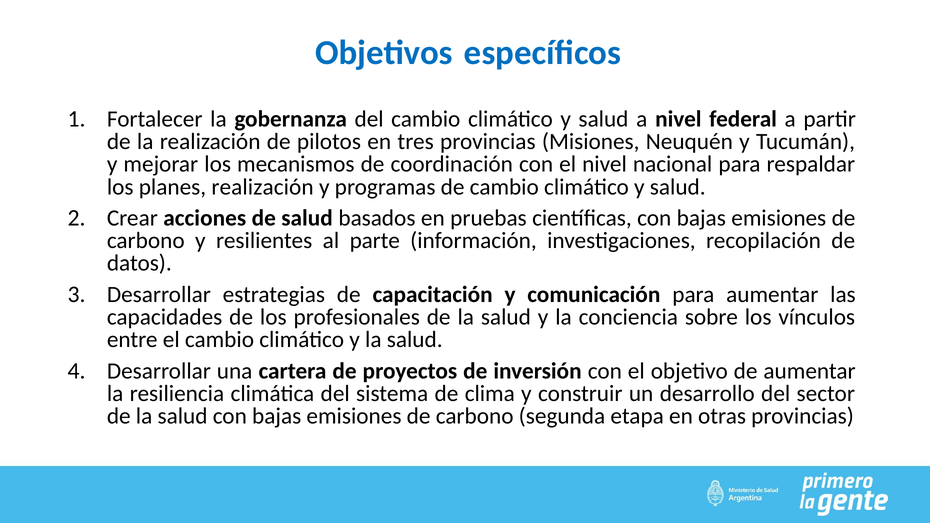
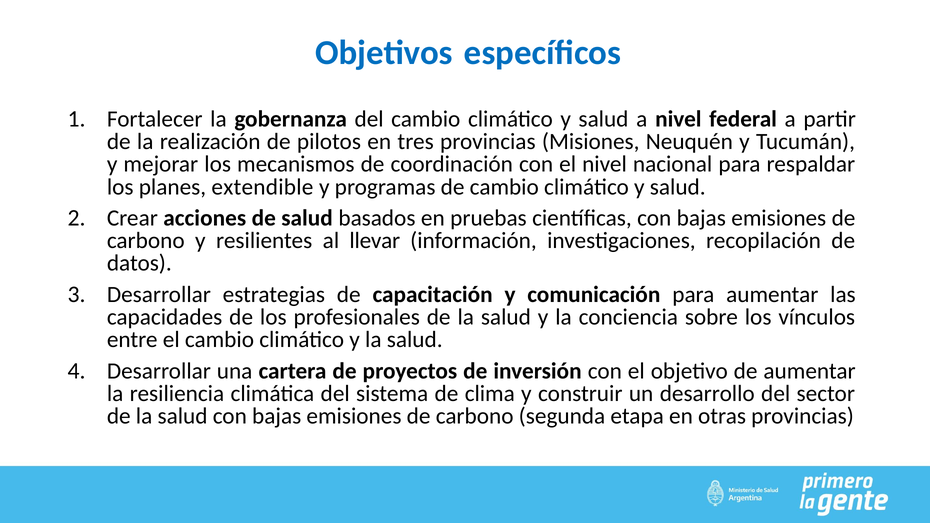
planes realización: realización -> extendible
parte: parte -> llevar
